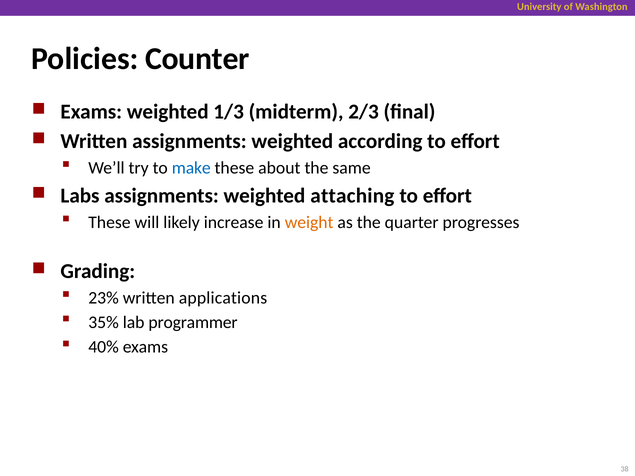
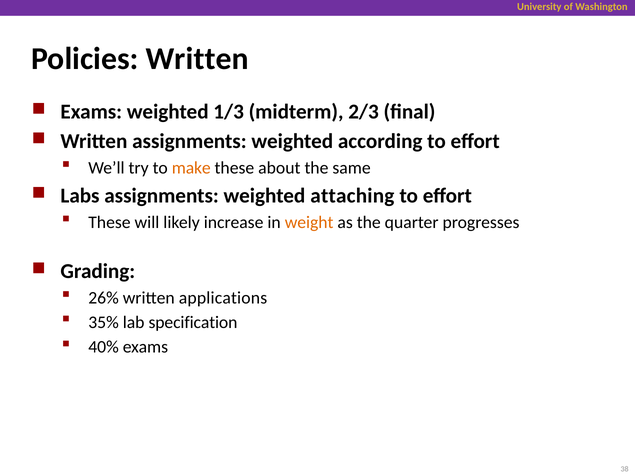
Policies Counter: Counter -> Written
make colour: blue -> orange
23%: 23% -> 26%
programmer: programmer -> specification
